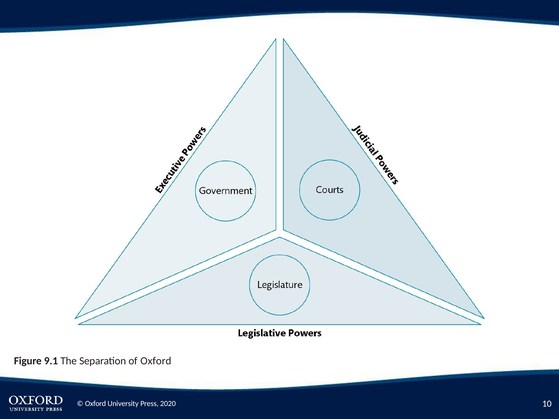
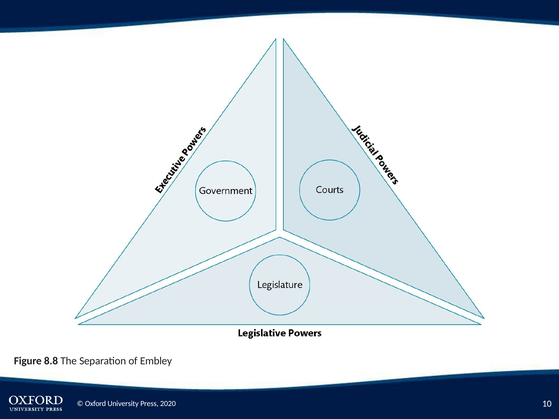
9.1: 9.1 -> 8.8
of Oxford: Oxford -> Embley
